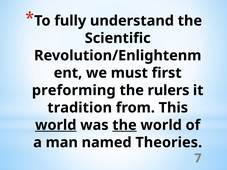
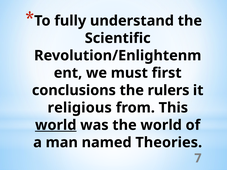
preforming: preforming -> conclusions
tradition: tradition -> religious
the at (124, 125) underline: present -> none
